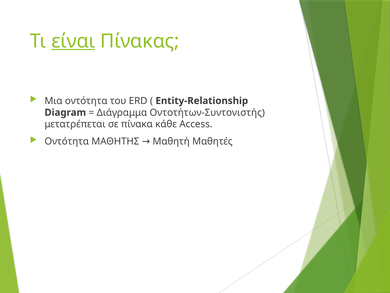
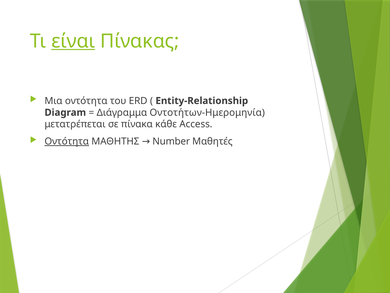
Οντοτήτων-Συντονιστής: Οντοτήτων-Συντονιστής -> Οντοτήτων-Ημερομηνία
Οντότητα at (67, 141) underline: none -> present
Μαθητή: Μαθητή -> Number
